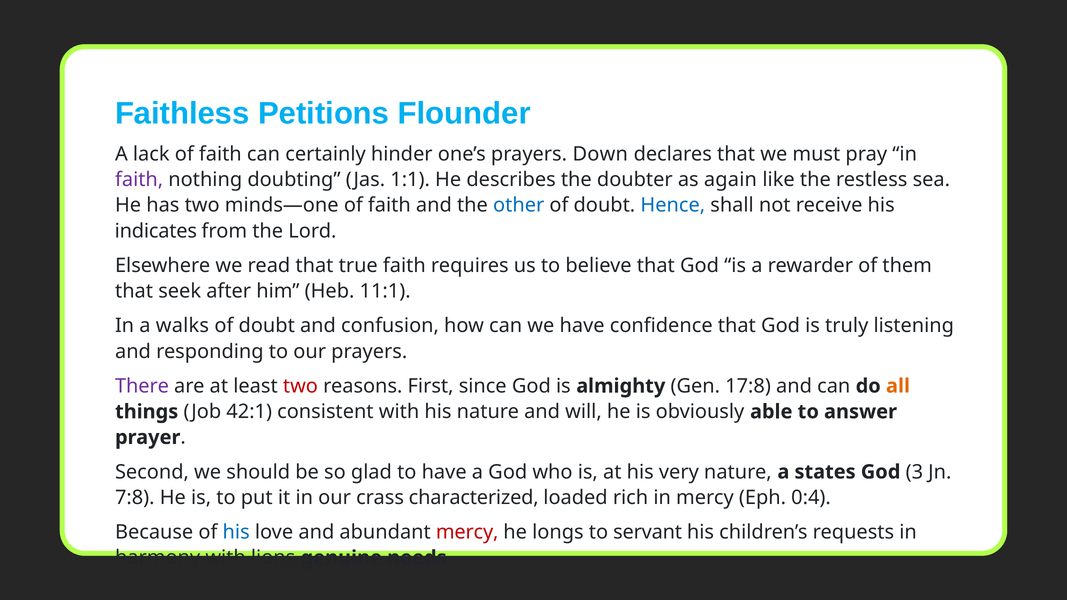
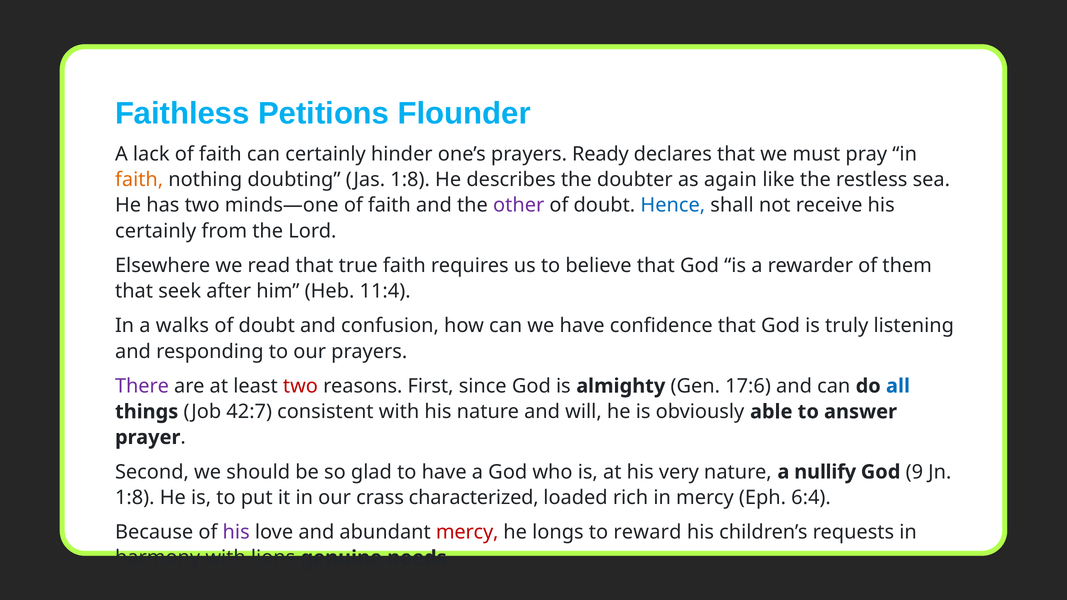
Down: Down -> Ready
faith at (139, 180) colour: purple -> orange
Jas 1:1: 1:1 -> 1:8
other colour: blue -> purple
indicates at (156, 231): indicates -> certainly
11:1: 11:1 -> 11:4
17:8: 17:8 -> 17:6
all colour: orange -> blue
42:1: 42:1 -> 42:7
states: states -> nullify
3: 3 -> 9
7:8 at (135, 498): 7:8 -> 1:8
0:4: 0:4 -> 6:4
his at (236, 532) colour: blue -> purple
servant: servant -> reward
